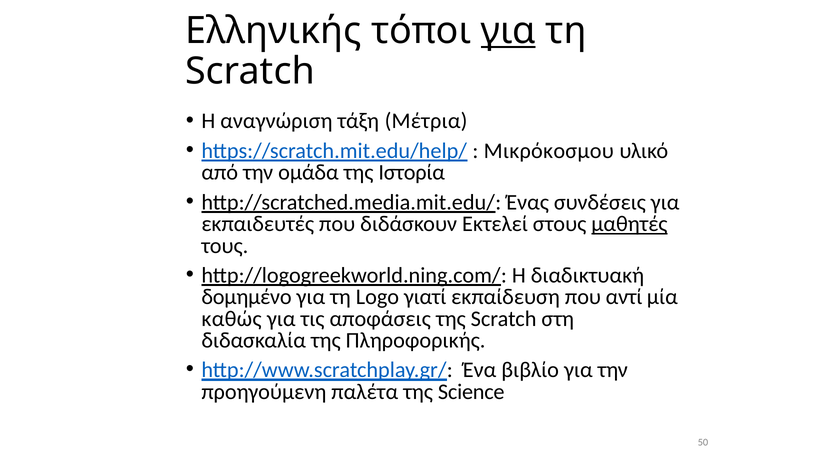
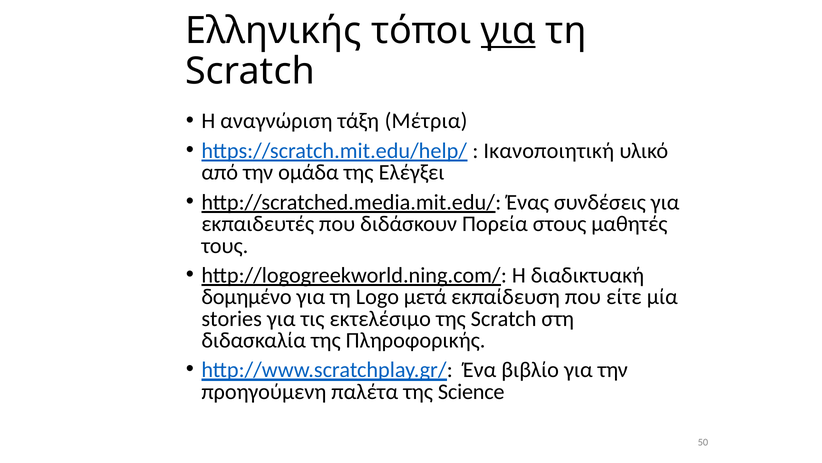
Μικρόκοσμου: Μικρόκοσμου -> Ικανοποιητική
Ιστορία: Ιστορία -> Ελέγξει
Εκτελεί: Εκτελεί -> Πορεία
μαθητές underline: present -> none
γιατί: γιατί -> μετά
αντί: αντί -> είτε
καθώς: καθώς -> stories
αποφάσεις: αποφάσεις -> εκτελέσιμο
